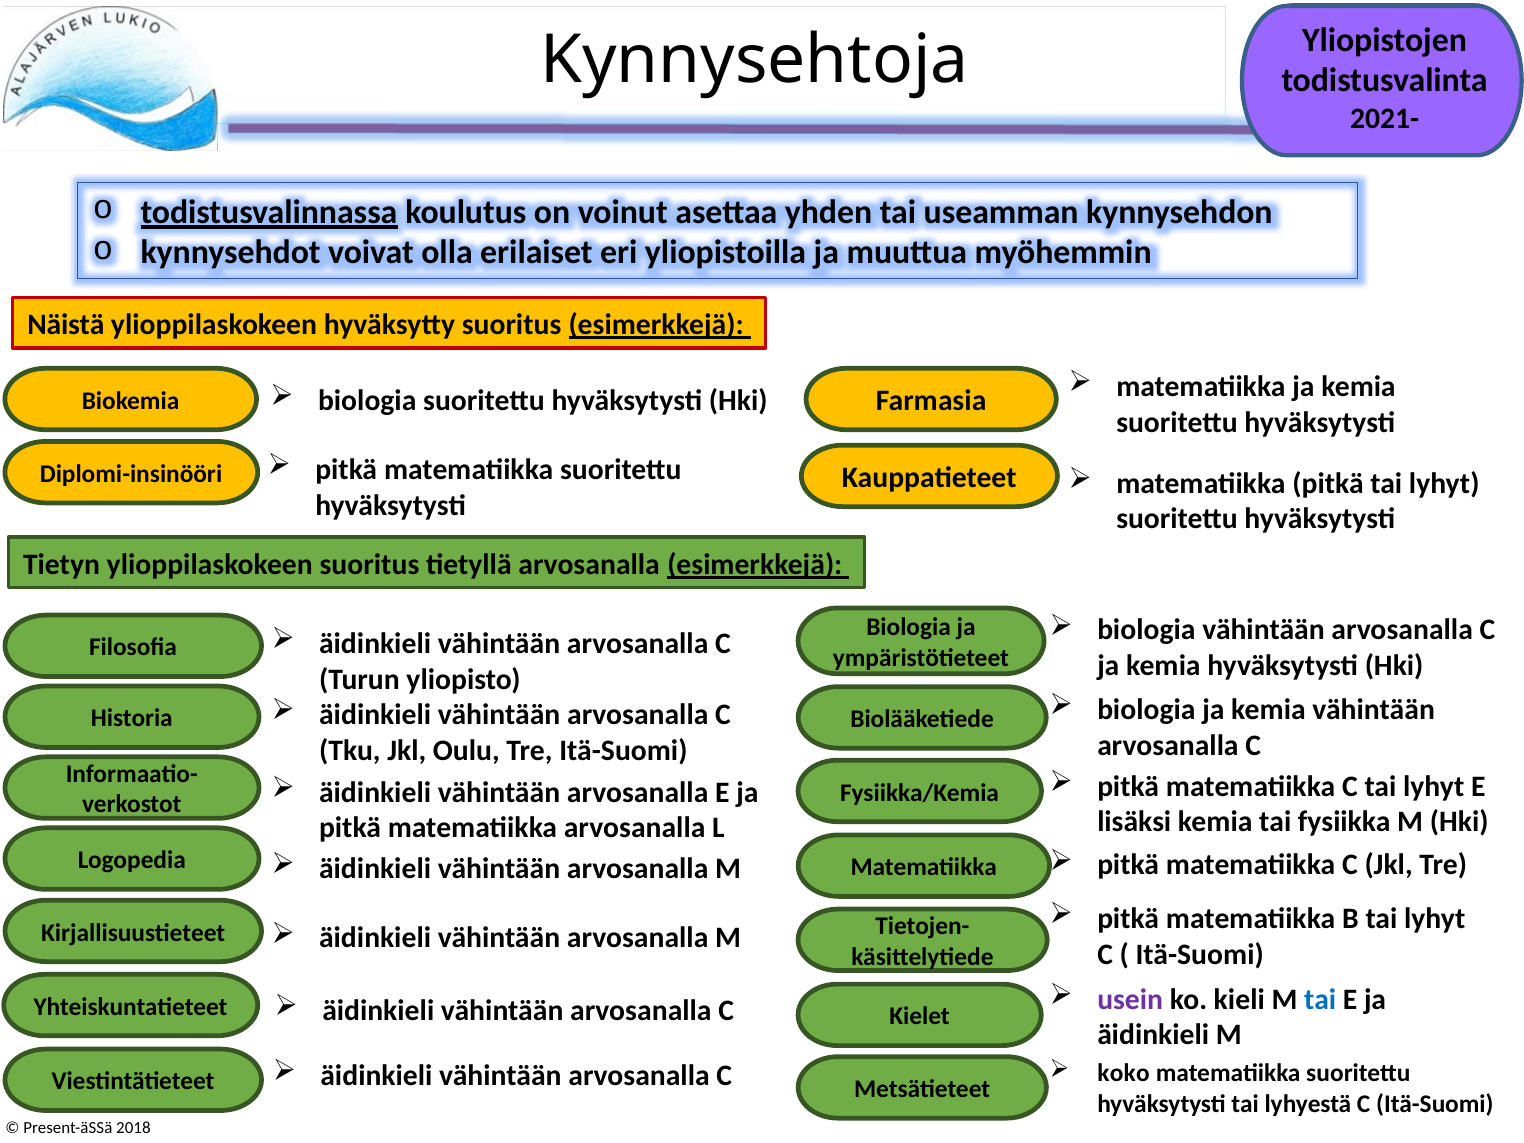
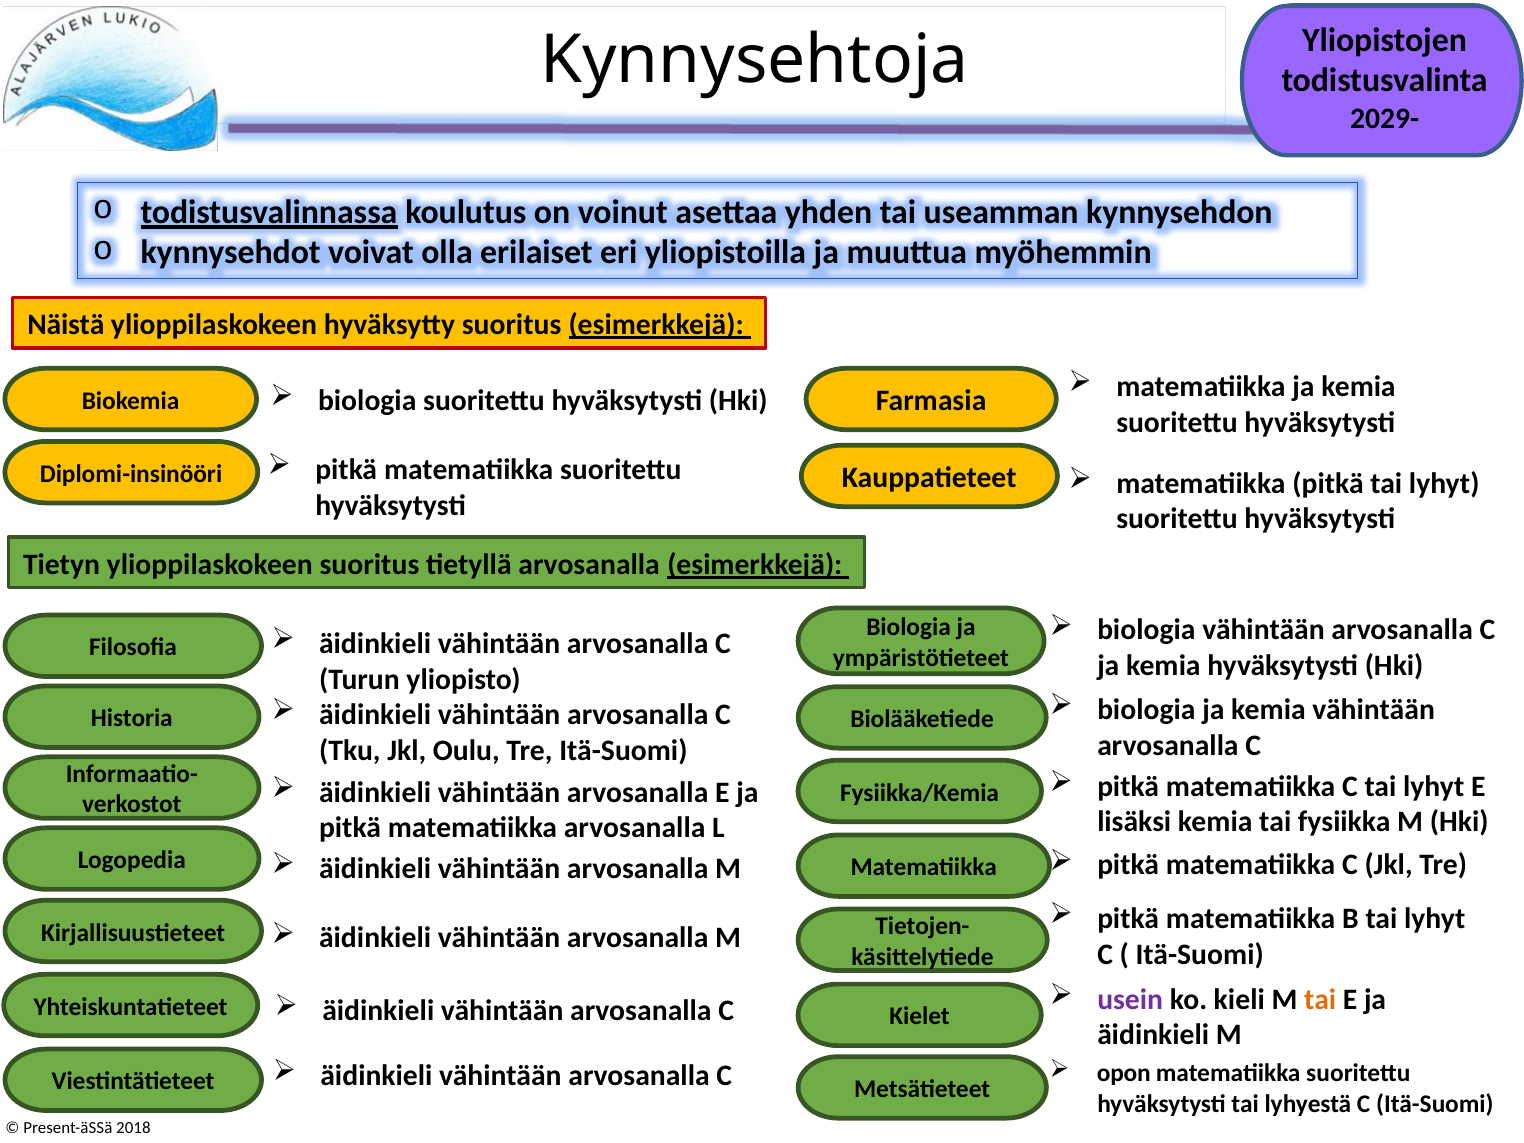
2021-: 2021- -> 2029-
tai at (1320, 999) colour: blue -> orange
koko: koko -> opon
